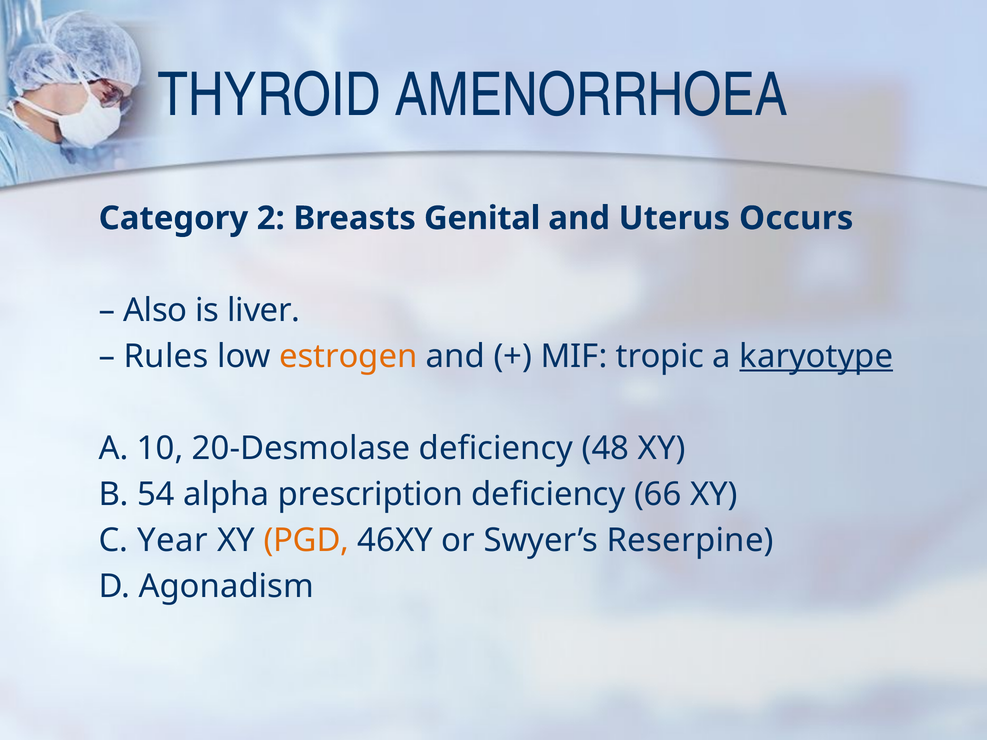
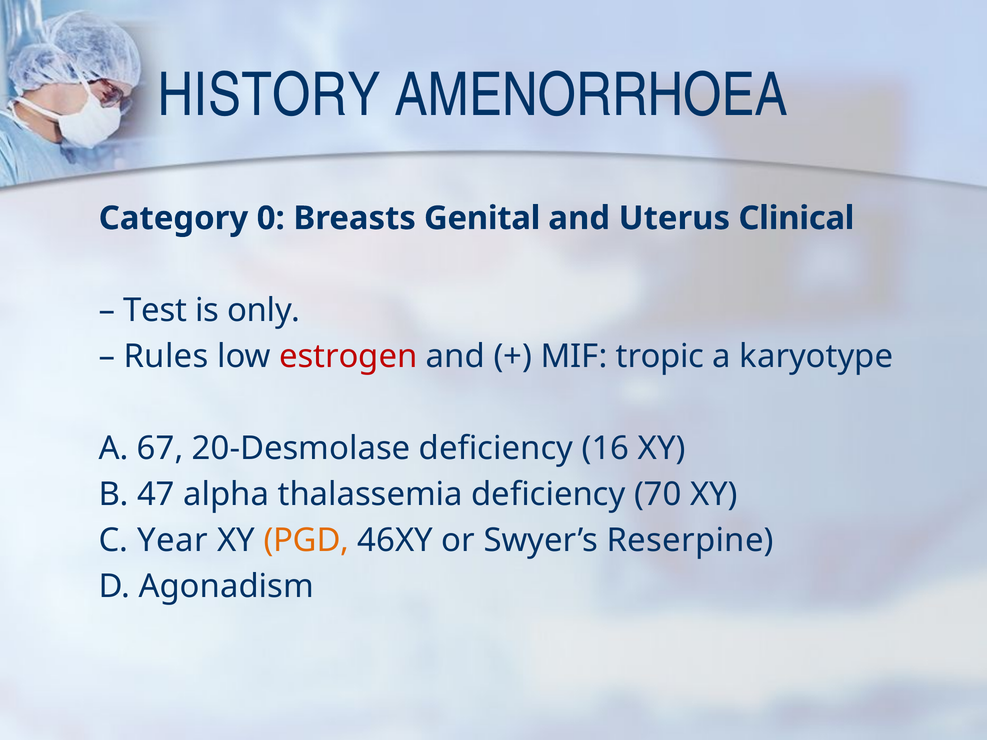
THYROID: THYROID -> HISTORY
2: 2 -> 0
Occurs: Occurs -> Clinical
Also: Also -> Test
liver: liver -> only
estrogen colour: orange -> red
karyotype underline: present -> none
10: 10 -> 67
48: 48 -> 16
54: 54 -> 47
prescription: prescription -> thalassemia
66: 66 -> 70
